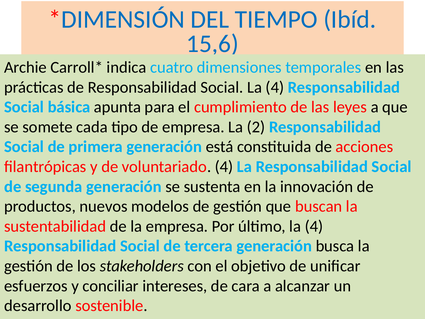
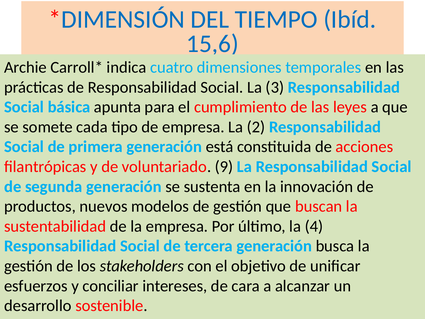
Social La 4: 4 -> 3
voluntariado 4: 4 -> 9
